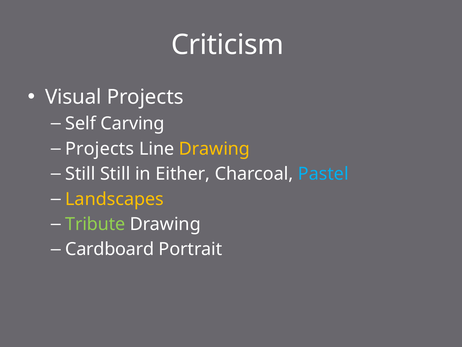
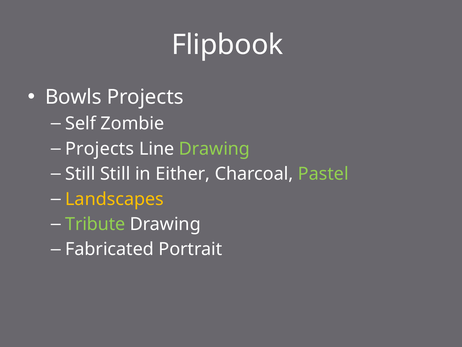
Criticism: Criticism -> Flipbook
Visual: Visual -> Bowls
Carving: Carving -> Zombie
Drawing at (214, 149) colour: yellow -> light green
Pastel colour: light blue -> light green
Cardboard: Cardboard -> Fabricated
